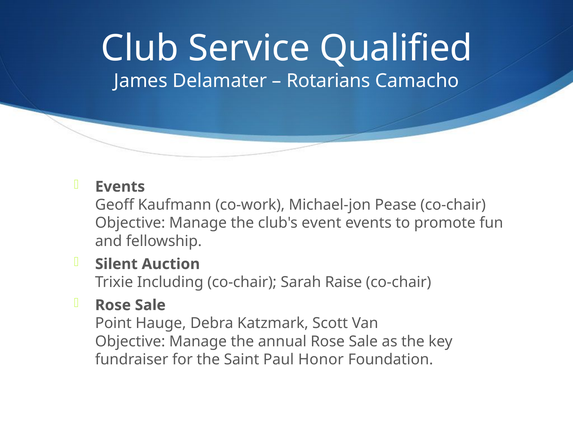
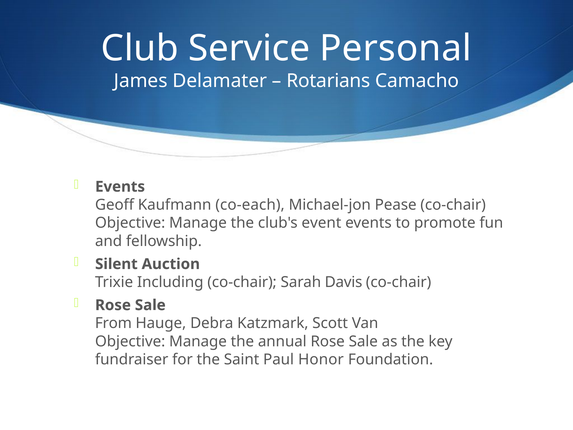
Qualified: Qualified -> Personal
co-work: co-work -> co-each
Raise: Raise -> Davis
Point: Point -> From
